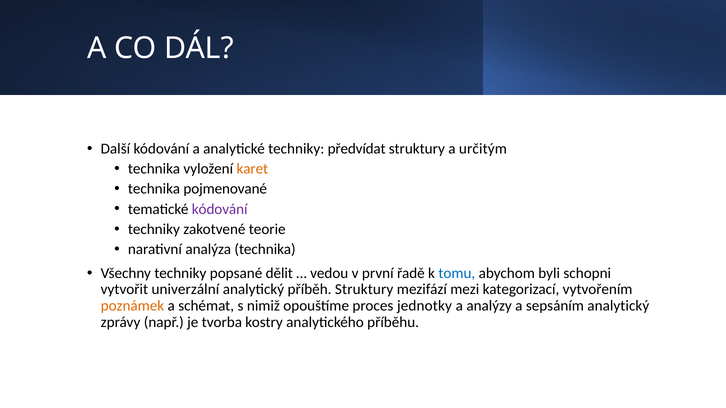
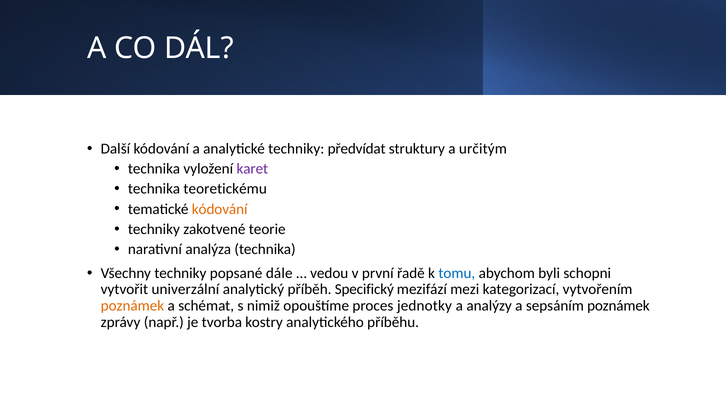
karet colour: orange -> purple
pojmenované: pojmenované -> teoretickému
kódování at (220, 209) colour: purple -> orange
dělit: dělit -> dále
příběh Struktury: Struktury -> Specifický
sepsáním analytický: analytický -> poznámek
